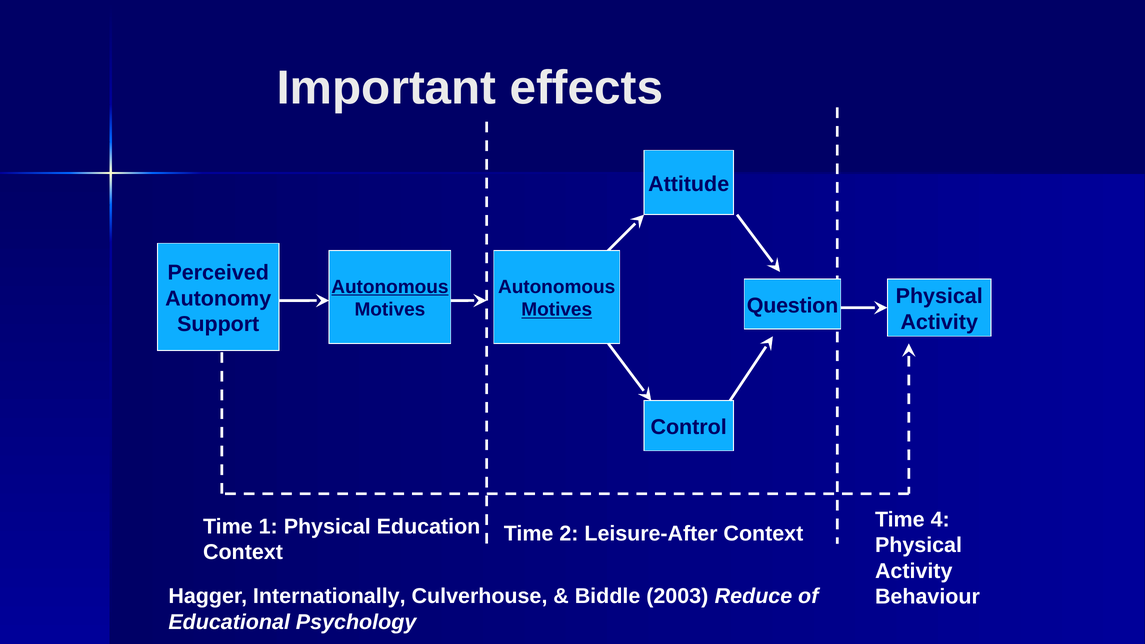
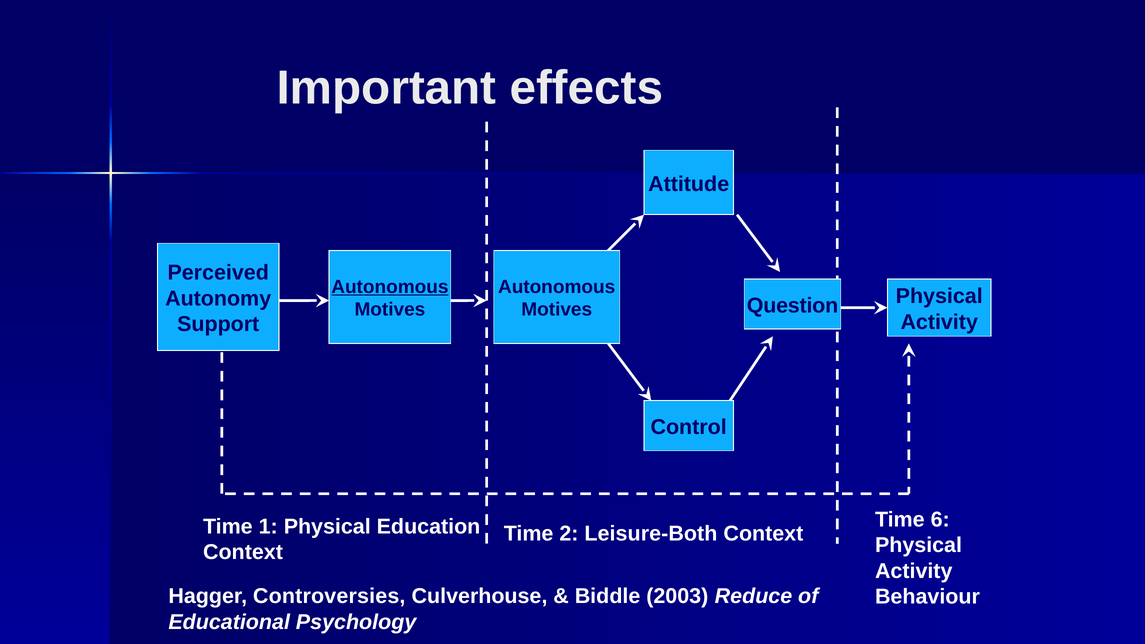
Motives at (557, 310) underline: present -> none
4: 4 -> 6
Leisure-After: Leisure-After -> Leisure-Both
Internationally: Internationally -> Controversies
